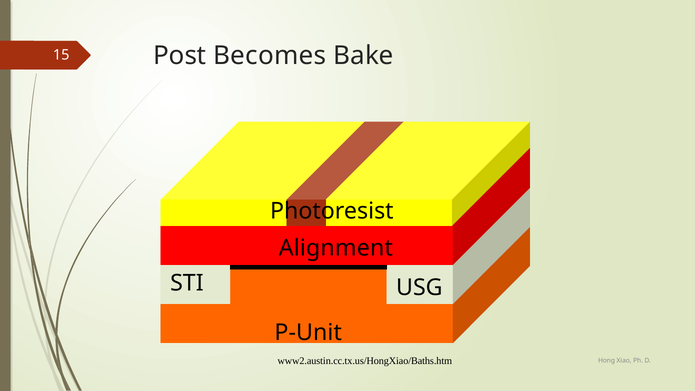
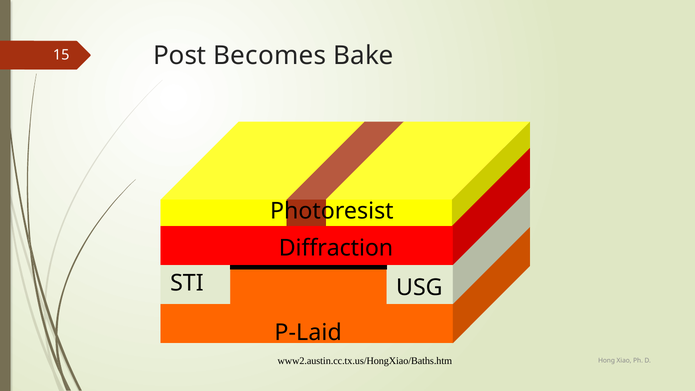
Alignment: Alignment -> Diffraction
P-Unit: P-Unit -> P-Laid
